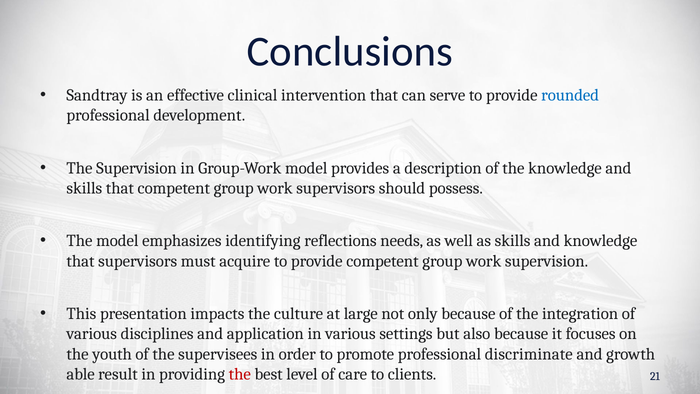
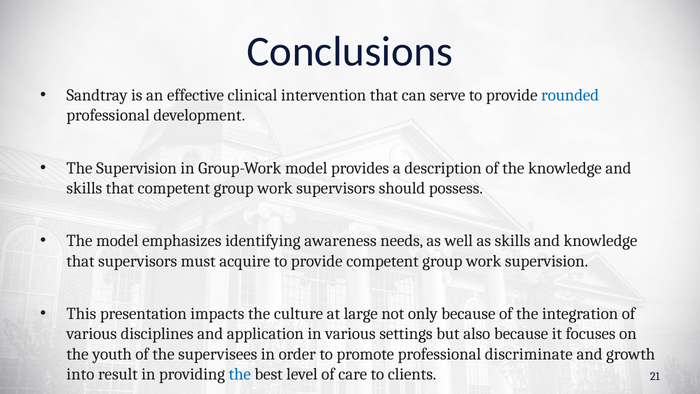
reflections: reflections -> awareness
able: able -> into
the at (240, 374) colour: red -> blue
